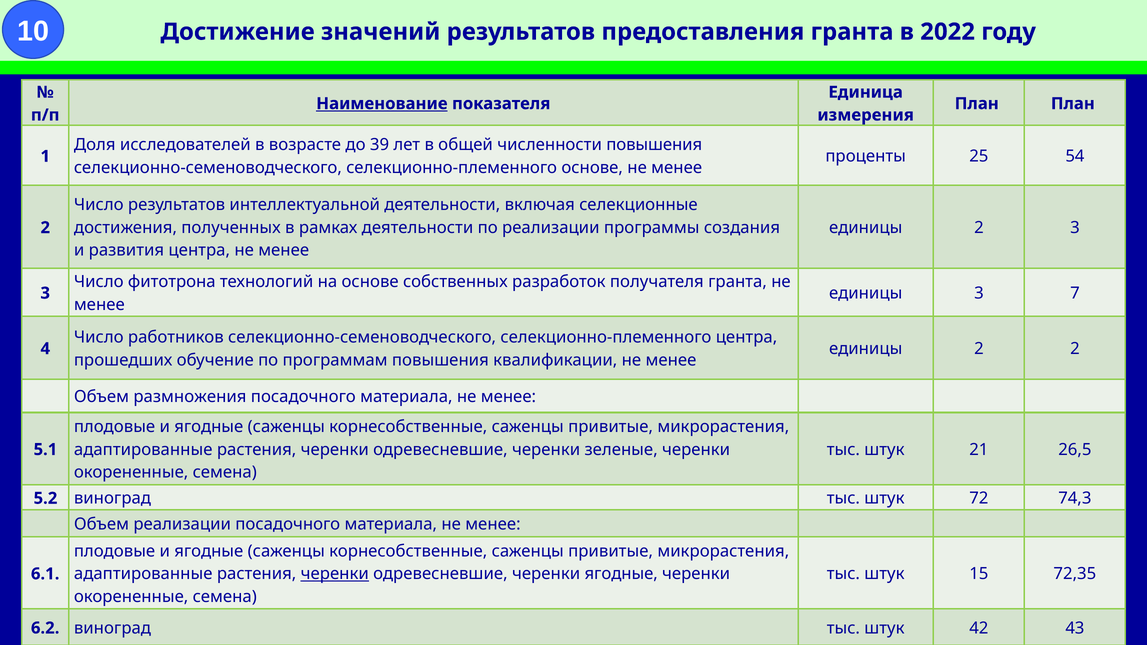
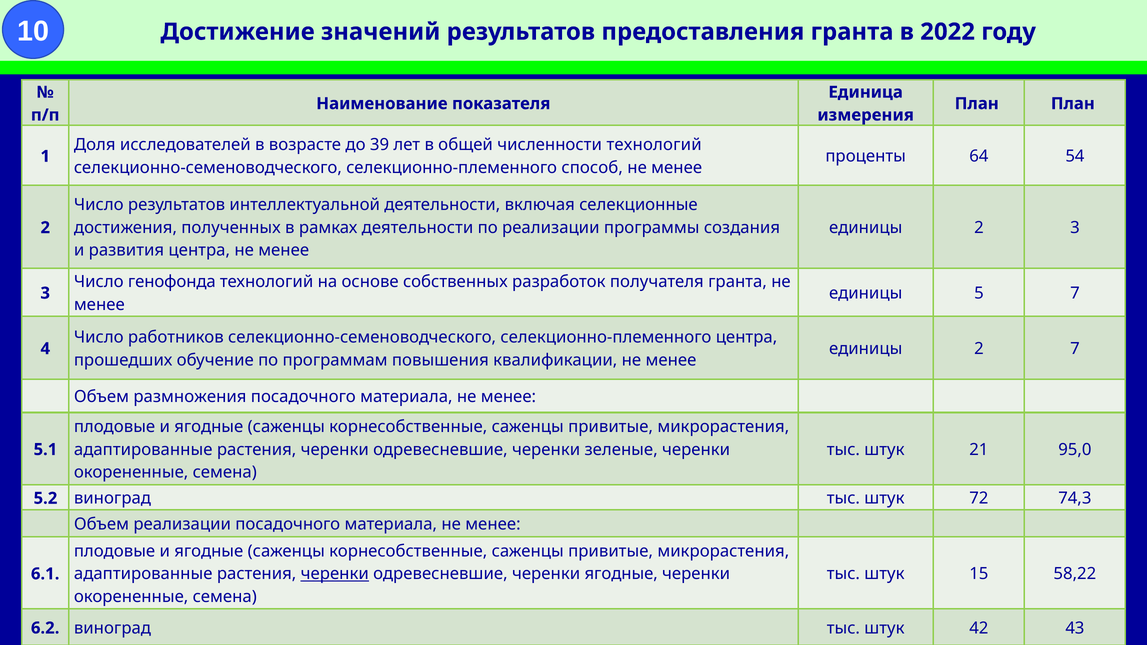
Наименование underline: present -> none
численности повышения: повышения -> технологий
25: 25 -> 64
селекционно-племенного основе: основе -> способ
фитотрона: фитотрона -> генофонда
единицы 3: 3 -> 5
2 2: 2 -> 7
26,5: 26,5 -> 95,0
72,35: 72,35 -> 58,22
